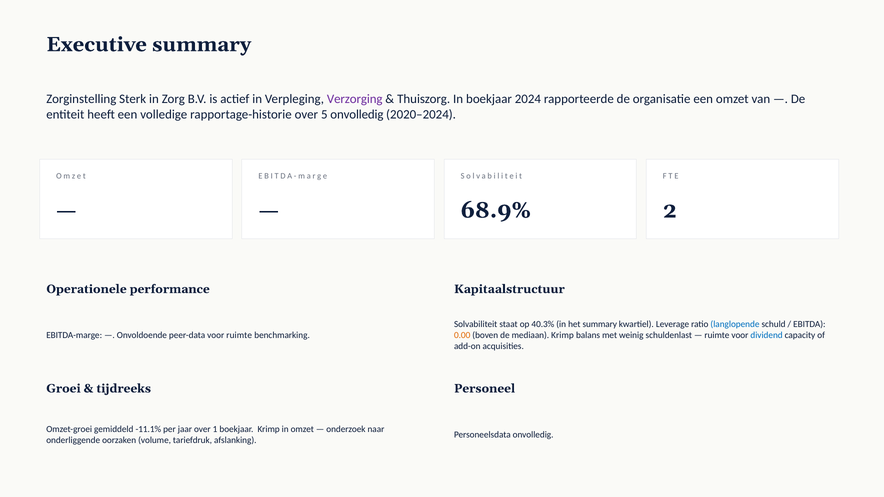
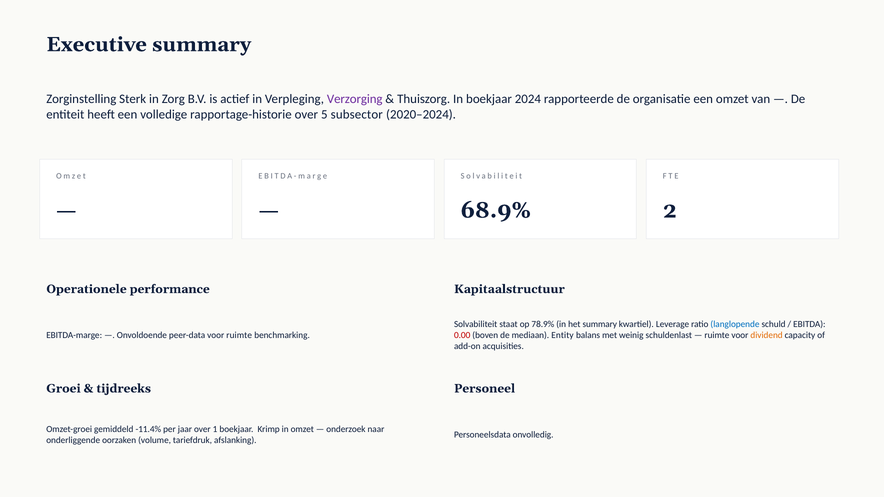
5 onvolledig: onvolledig -> subsector
40.3%: 40.3% -> 78.9%
0.00 colour: orange -> red
mediaan Krimp: Krimp -> Entity
dividend colour: blue -> orange
-11.1%: -11.1% -> -11.4%
